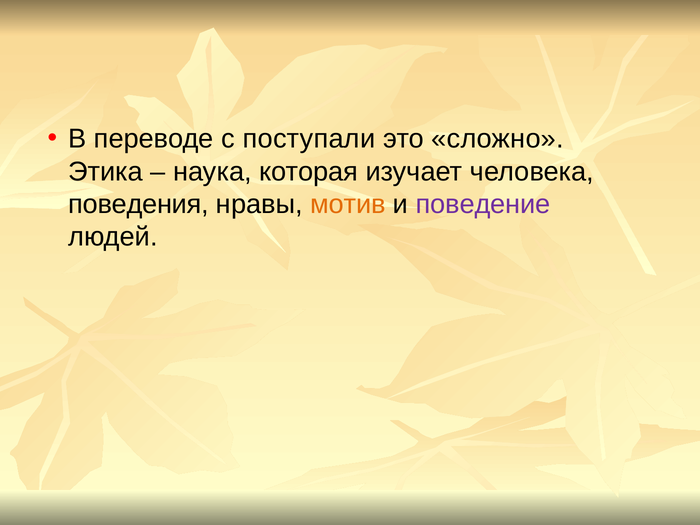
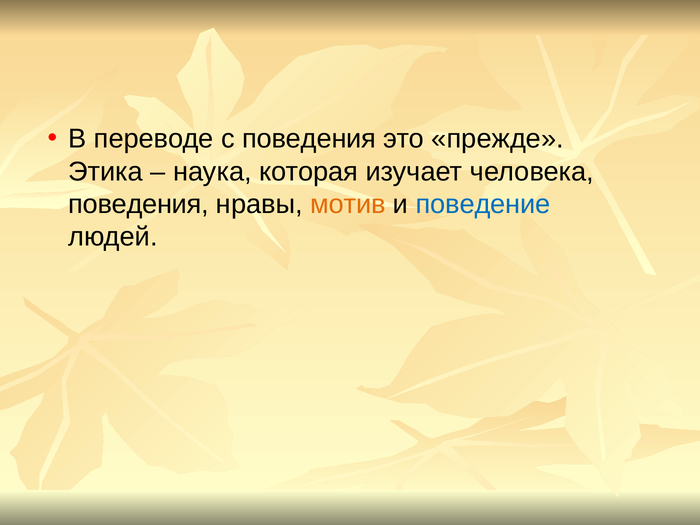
с поступали: поступали -> поведения
сложно: сложно -> прежде
поведение colour: purple -> blue
